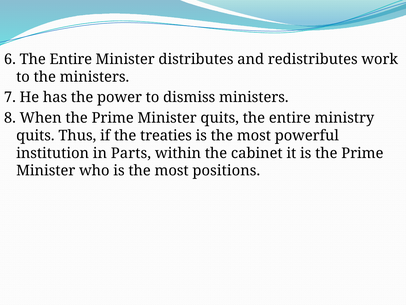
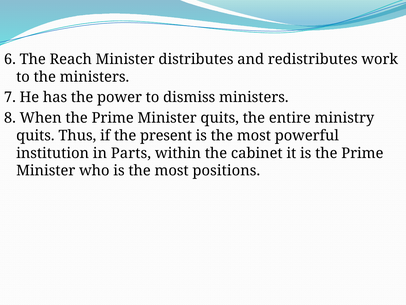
6 The Entire: Entire -> Reach
treaties: treaties -> present
